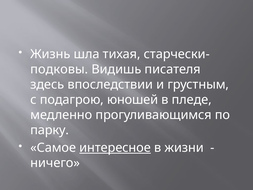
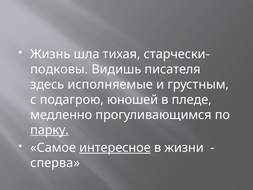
впоследствии: впоследствии -> исполняемые
парку underline: none -> present
ничего: ничего -> сперва
